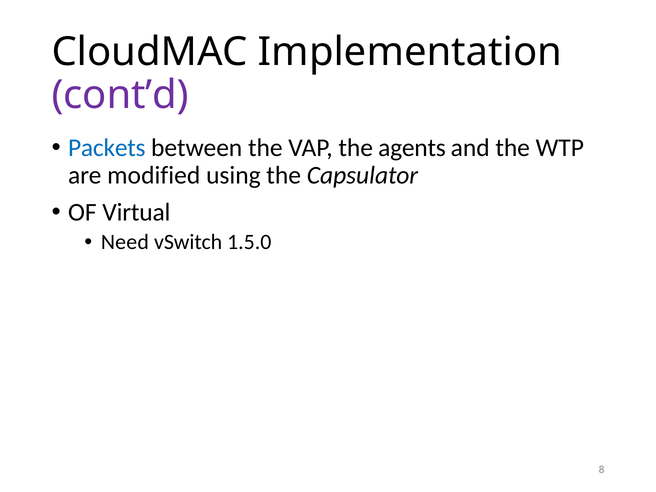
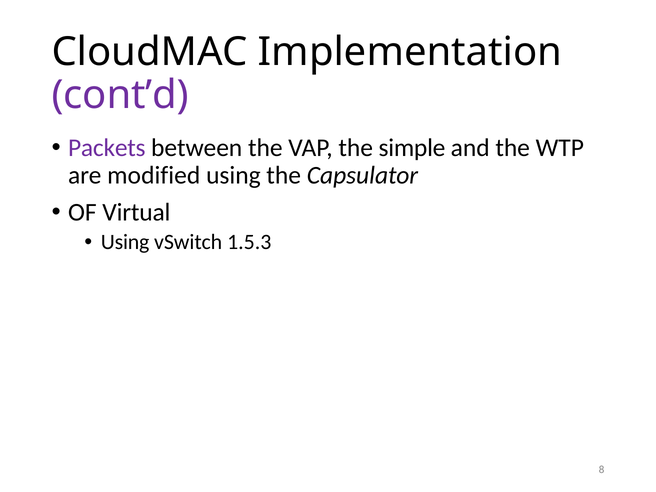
Packets colour: blue -> purple
agents: agents -> simple
Need at (125, 242): Need -> Using
1.5.0: 1.5.0 -> 1.5.3
